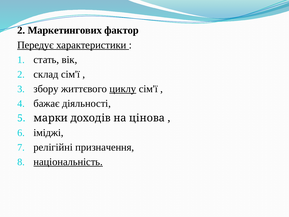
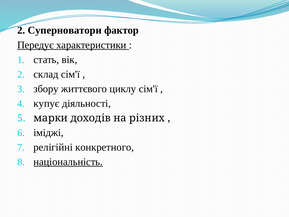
Маркетингових: Маркетингових -> Суперноватори
циклу underline: present -> none
бажає: бажає -> купує
цінова: цінова -> різних
призначення: призначення -> конкретного
